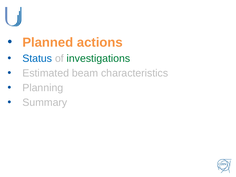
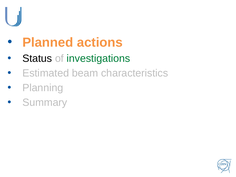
Status colour: blue -> black
